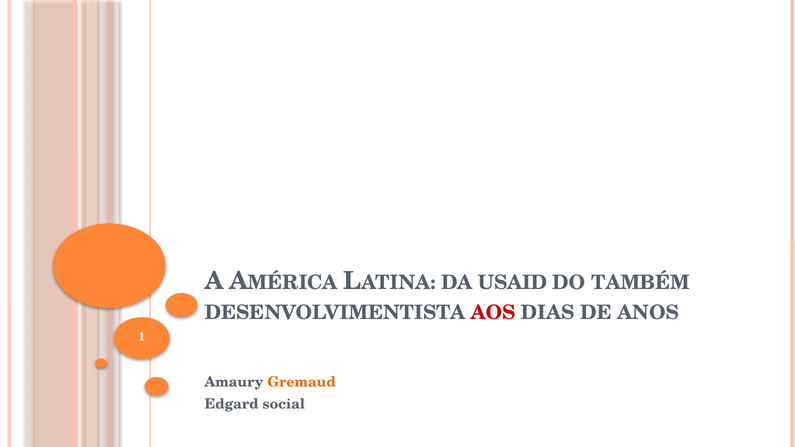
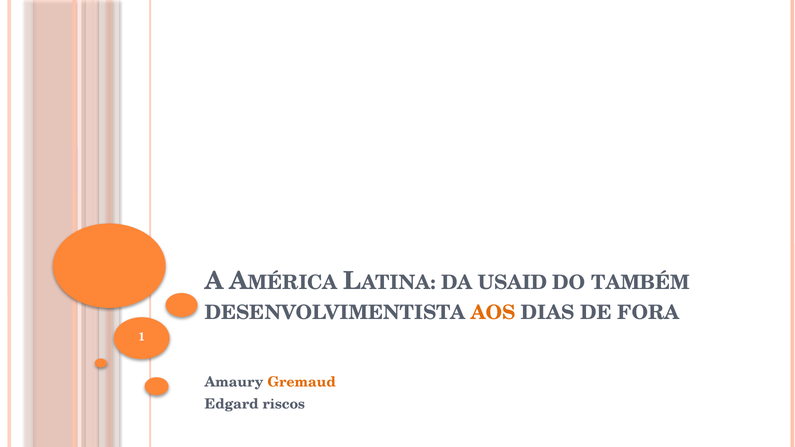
AOS colour: red -> orange
ANOS: ANOS -> FORA
social: social -> riscos
